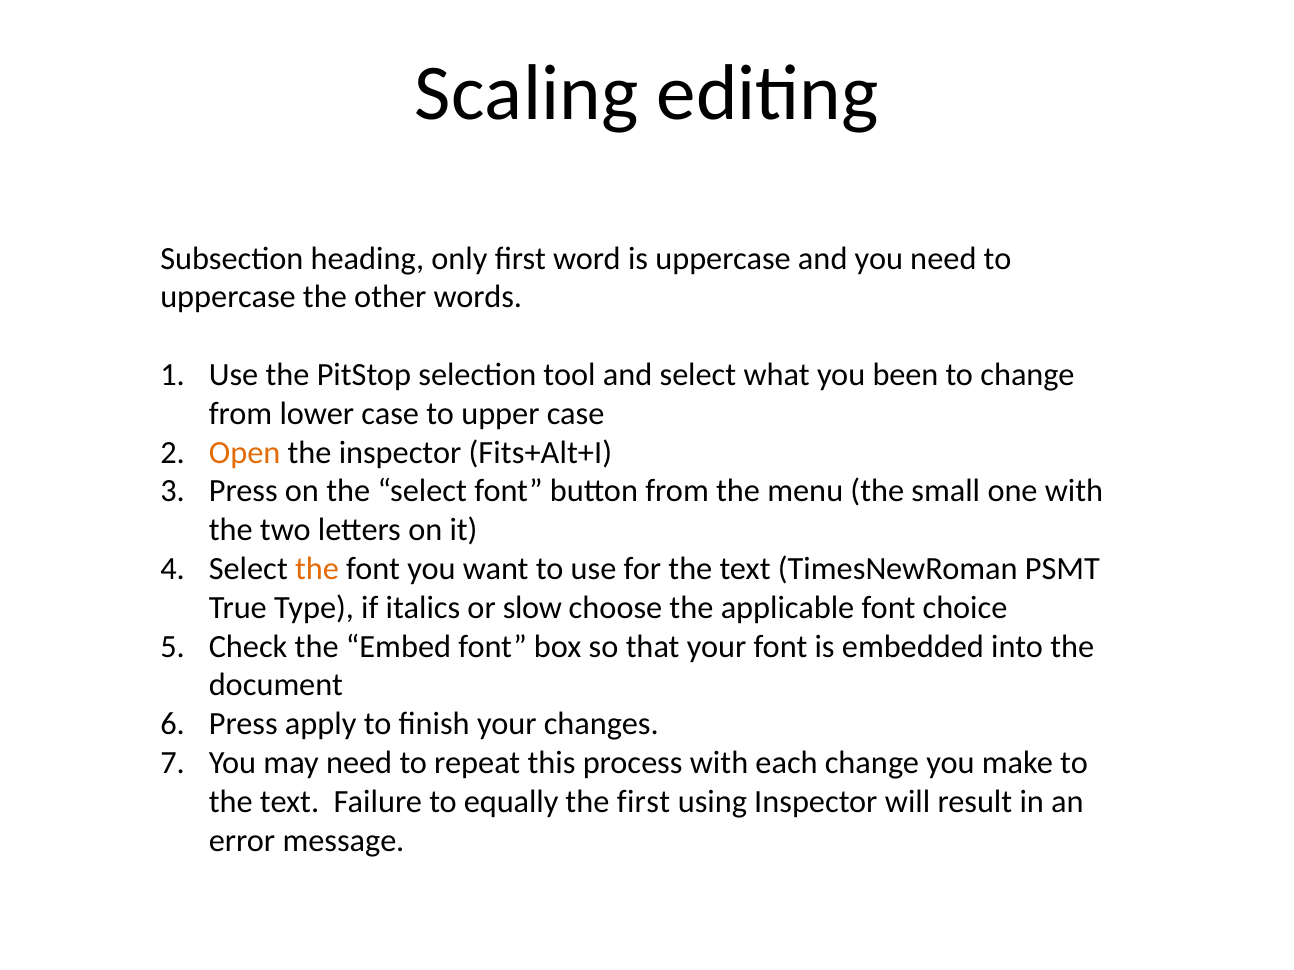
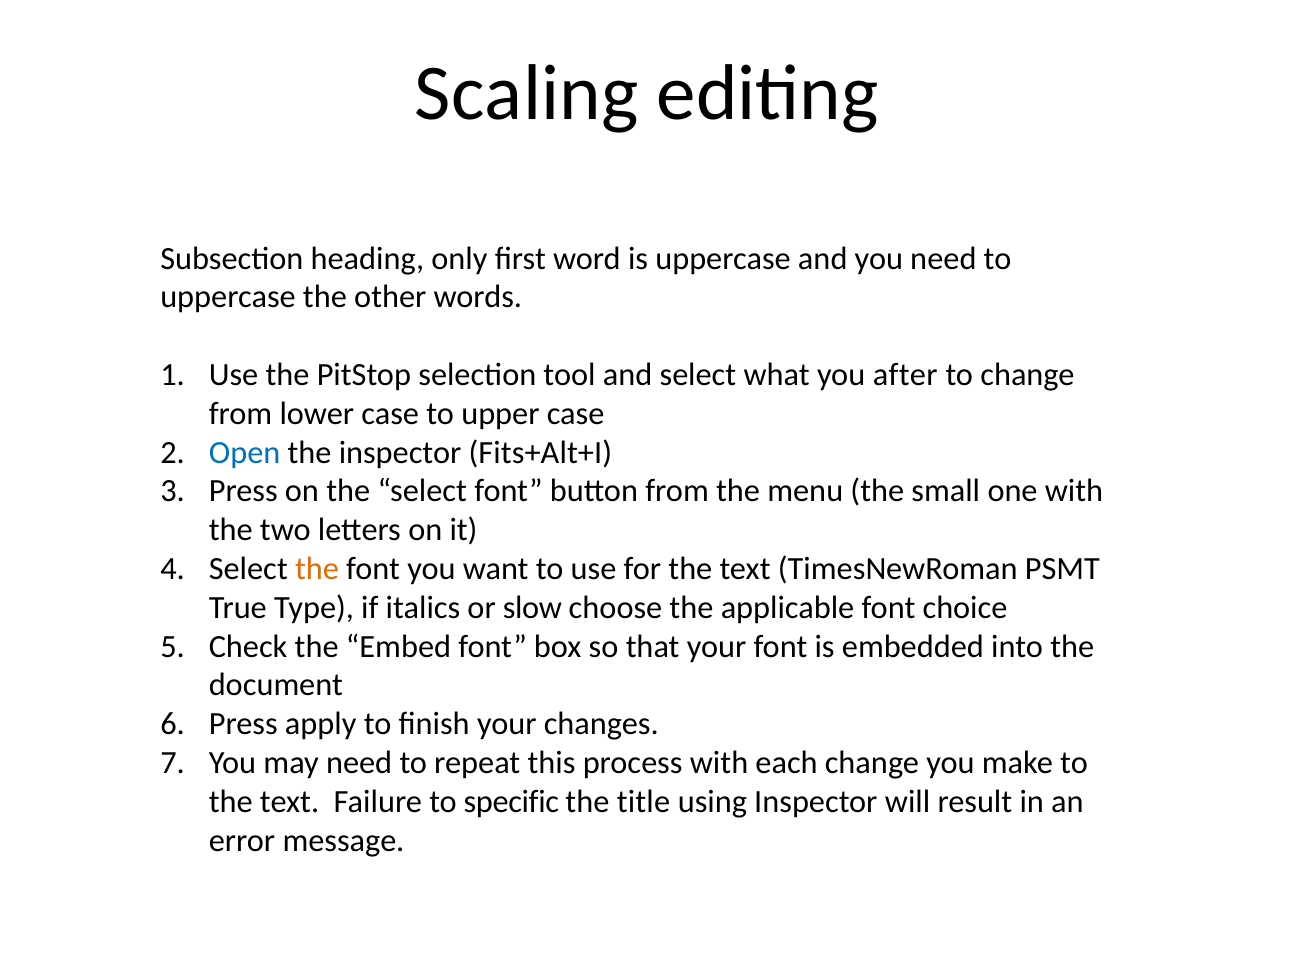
been: been -> after
Open colour: orange -> blue
equally: equally -> specific
the first: first -> title
